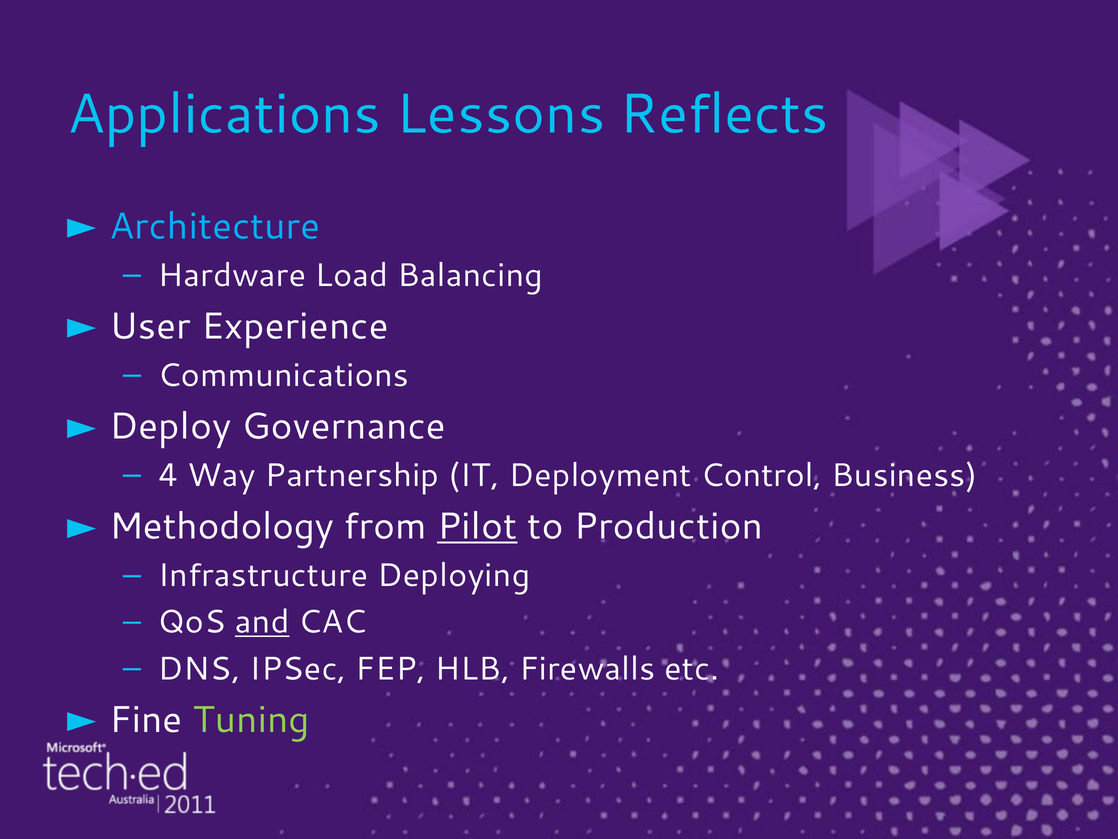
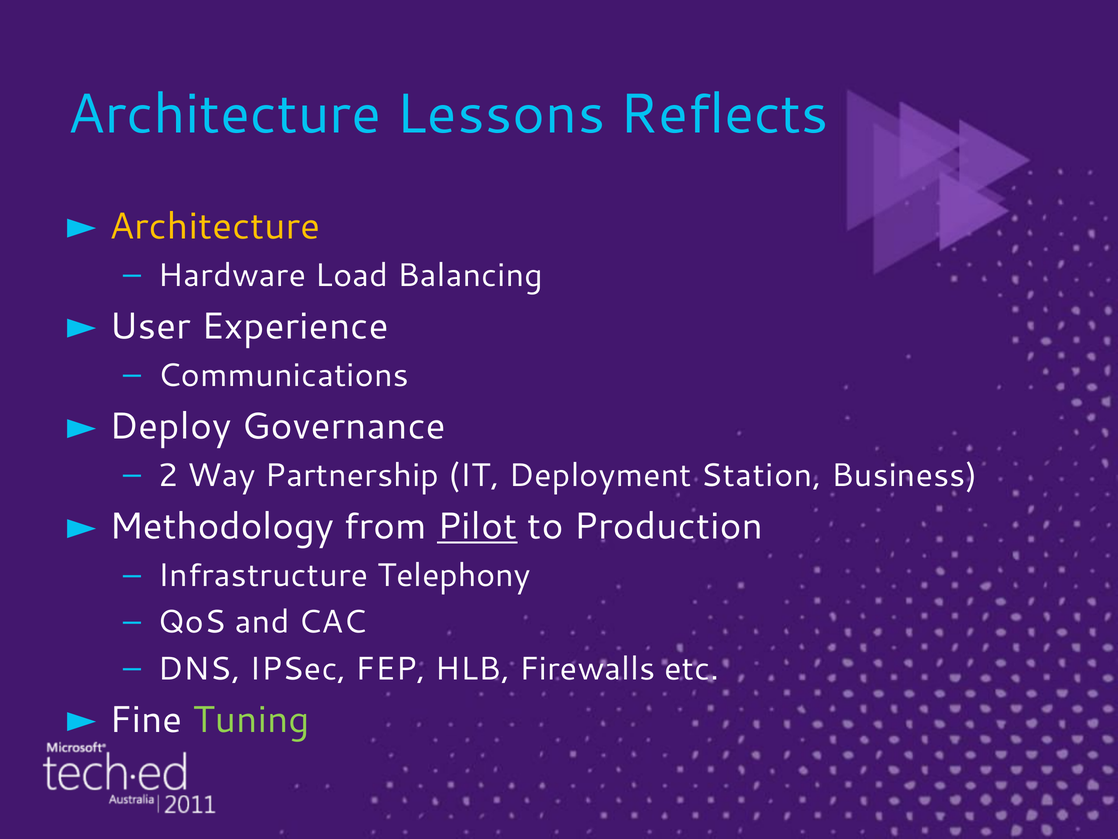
Applications at (224, 114): Applications -> Architecture
Architecture at (215, 226) colour: light blue -> yellow
4: 4 -> 2
Control: Control -> Station
Deploying: Deploying -> Telephony
and underline: present -> none
